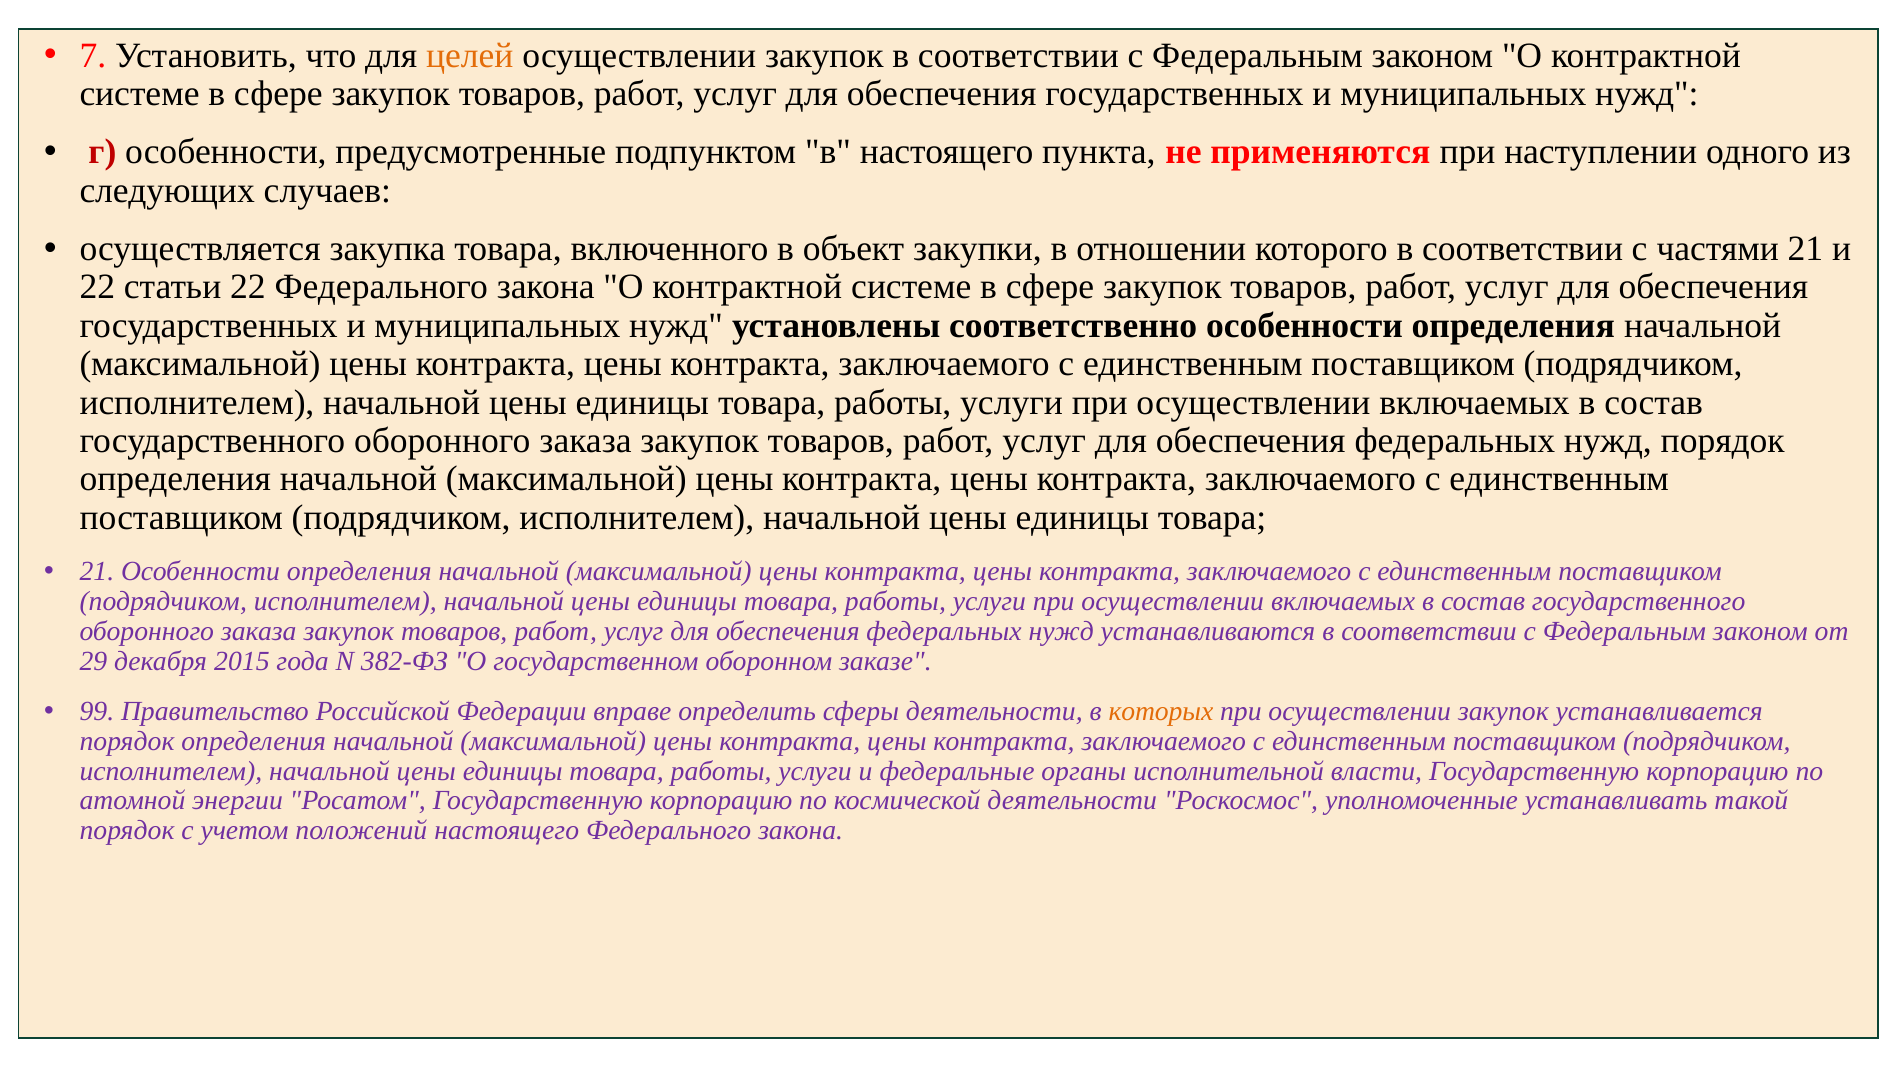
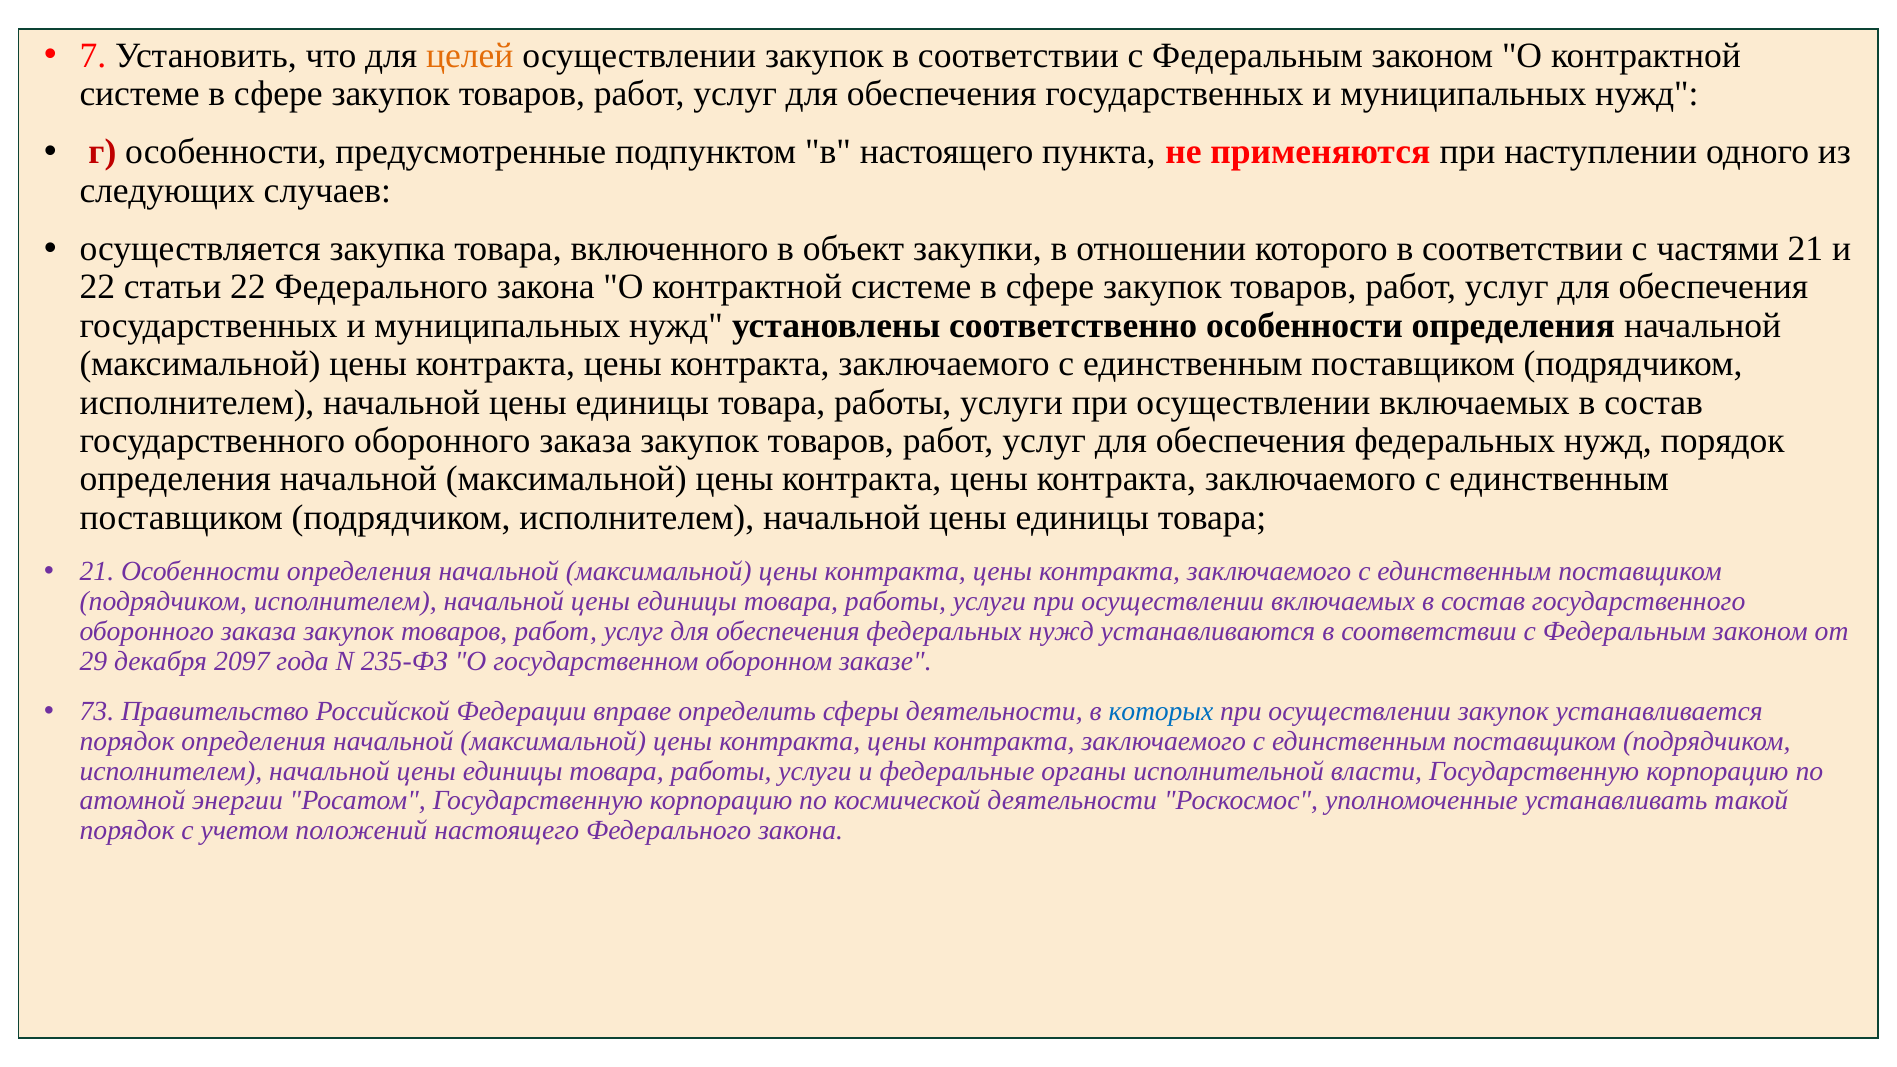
2015: 2015 -> 2097
382-ФЗ: 382-ФЗ -> 235-ФЗ
99: 99 -> 73
которых colour: orange -> blue
